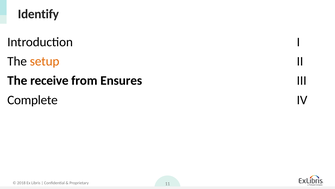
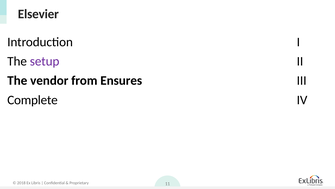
Identify: Identify -> Elsevier
setup colour: orange -> purple
receive: receive -> vendor
